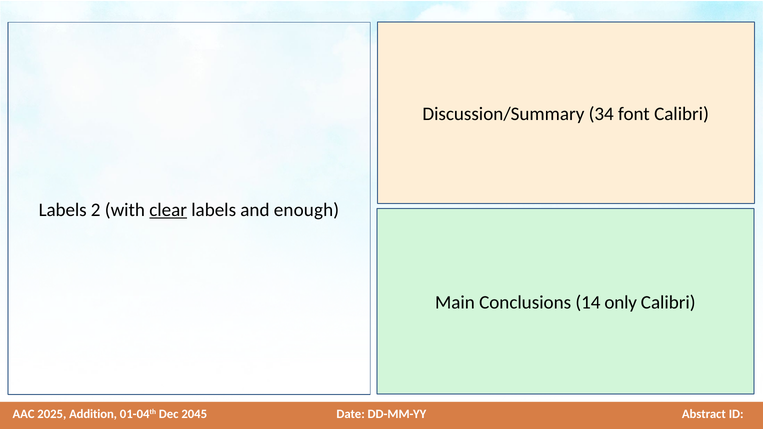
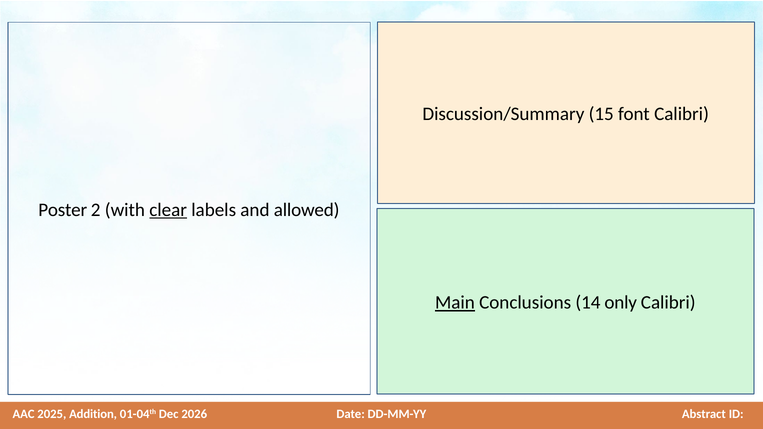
34: 34 -> 15
Labels at (63, 210): Labels -> Poster
enough: enough -> allowed
Main underline: none -> present
2045: 2045 -> 2026
